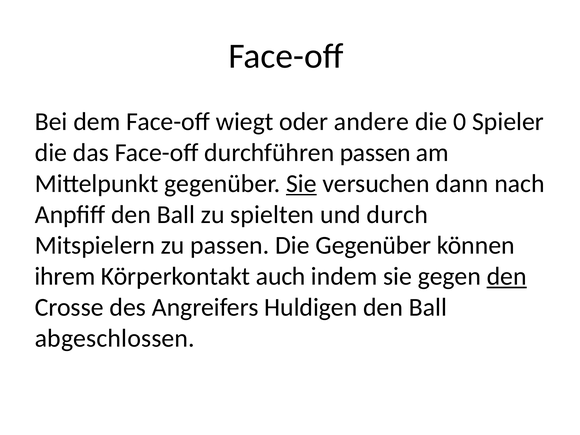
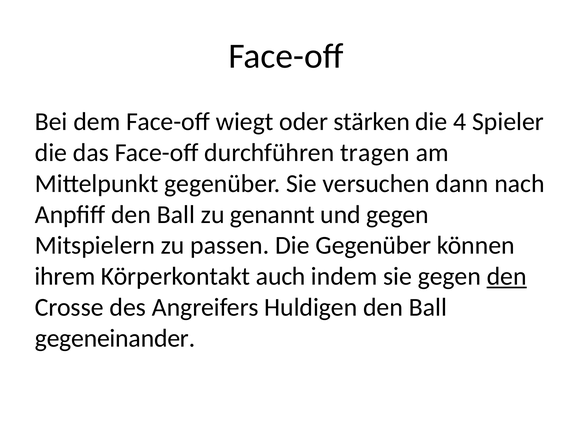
andere: andere -> stärken
0: 0 -> 4
durchführen passen: passen -> tragen
Sie at (301, 184) underline: present -> none
spielten: spielten -> genannt
und durch: durch -> gegen
abgeschlossen: abgeschlossen -> gegeneinander
